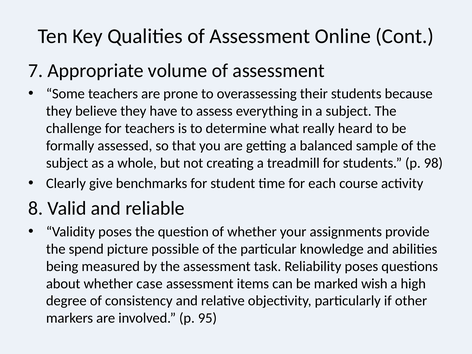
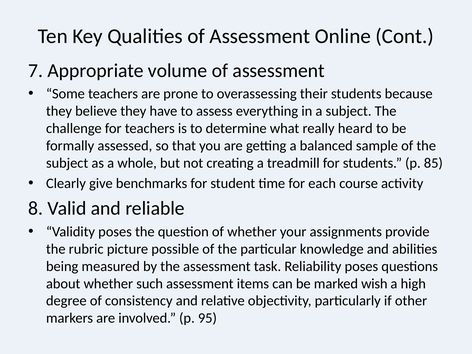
98: 98 -> 85
spend: spend -> rubric
case: case -> such
